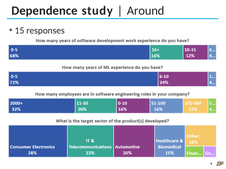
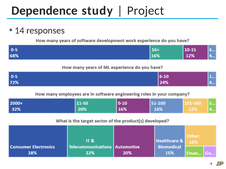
Around: Around -> Project
15: 15 -> 14
